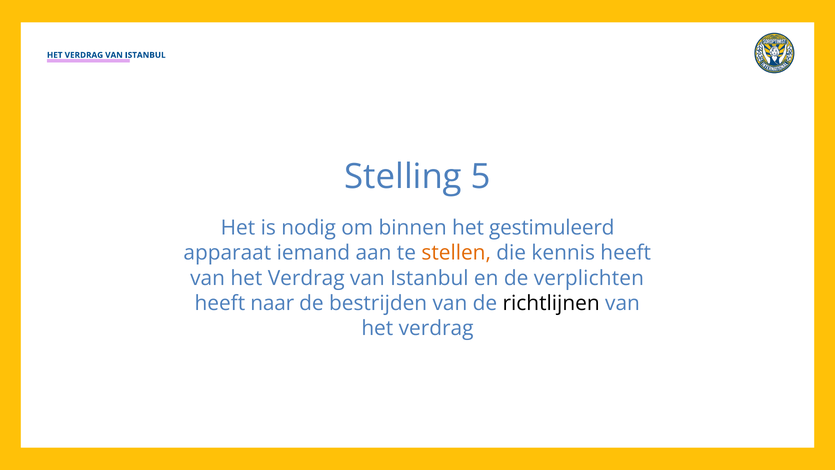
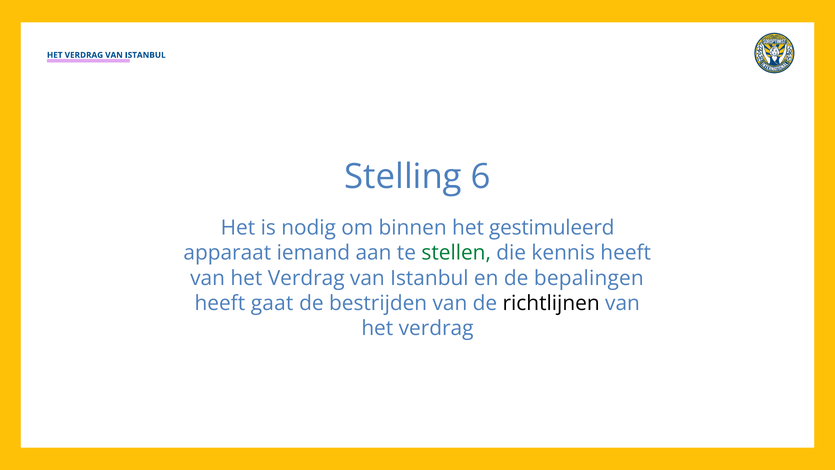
5: 5 -> 6
stellen colour: orange -> green
verplichten: verplichten -> bepalingen
naar: naar -> gaat
